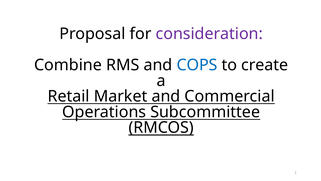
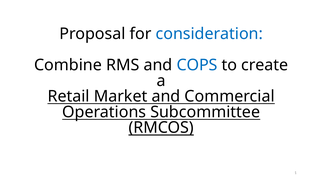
consideration colour: purple -> blue
